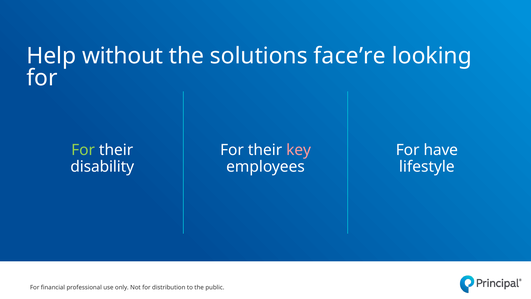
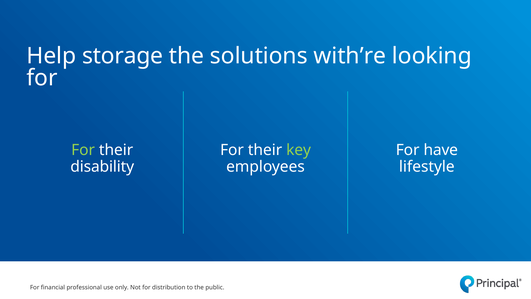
without: without -> storage
face’re: face’re -> with’re
key colour: pink -> light green
